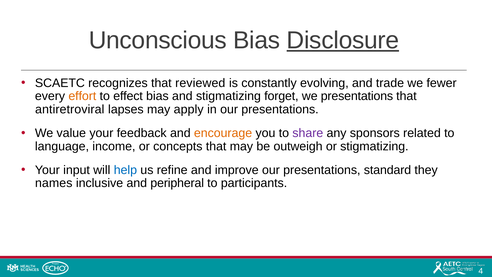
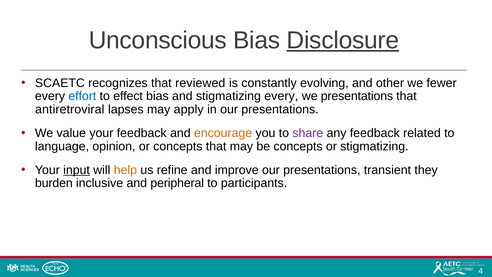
trade: trade -> other
effort colour: orange -> blue
stigmatizing forget: forget -> every
any sponsors: sponsors -> feedback
income: income -> opinion
be outweigh: outweigh -> concepts
input underline: none -> present
help colour: blue -> orange
standard: standard -> transient
names: names -> burden
